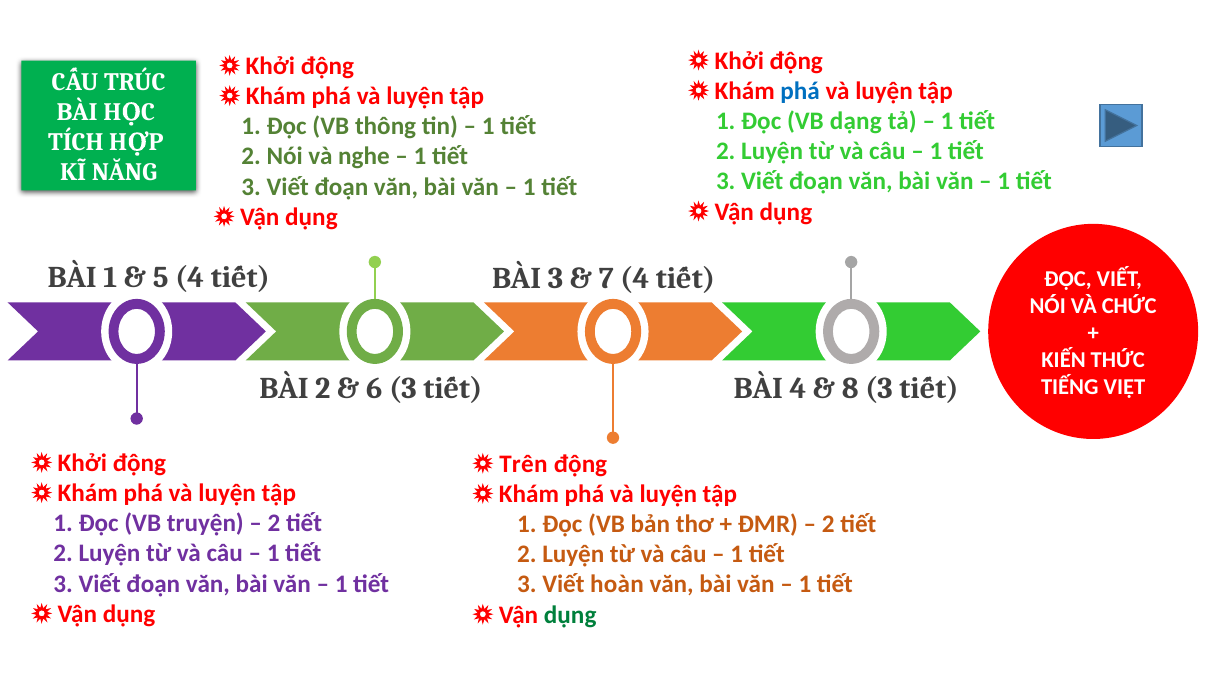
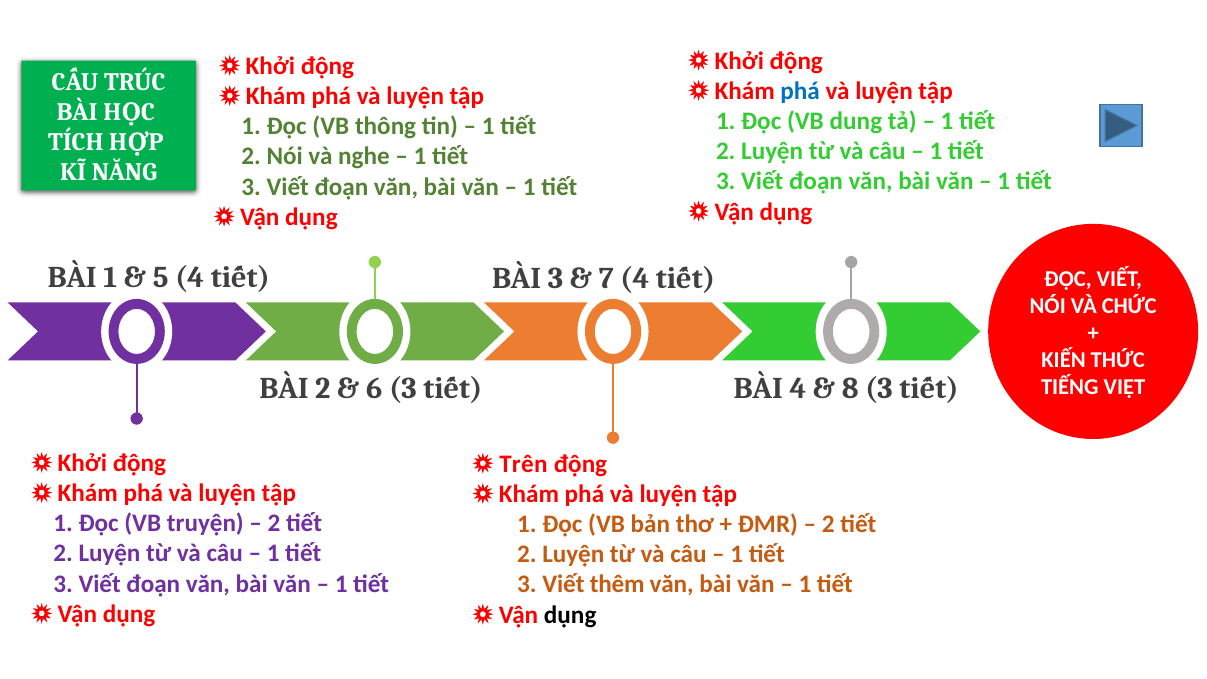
dạng: dạng -> dung
hoàn: hoàn -> thêm
dụng at (570, 615) colour: green -> black
